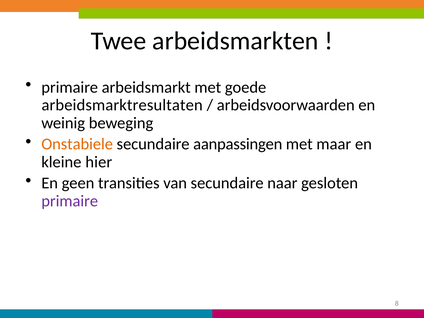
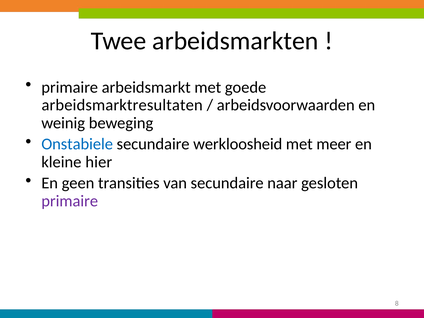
Onstabiele colour: orange -> blue
aanpassingen: aanpassingen -> werkloosheid
maar: maar -> meer
